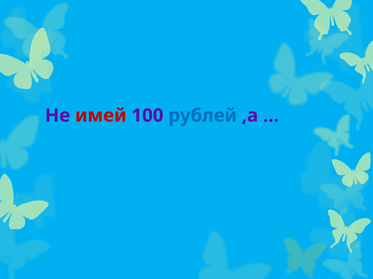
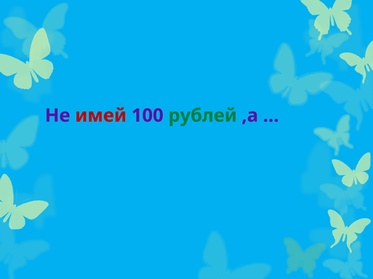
рублей colour: blue -> green
